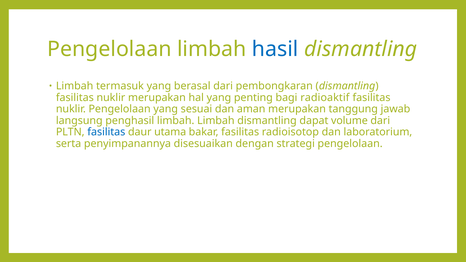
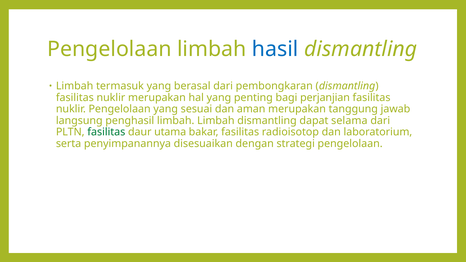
radioaktif: radioaktif -> perjanjian
volume: volume -> selama
fasilitas at (106, 132) colour: blue -> green
